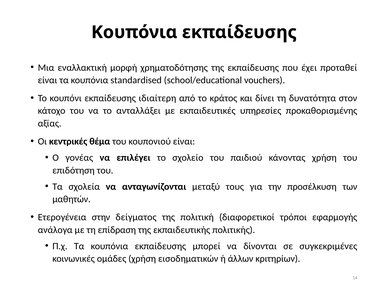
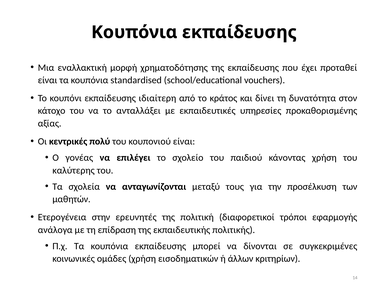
θέμα: θέμα -> πολύ
επιδότηση: επιδότηση -> καλύτερης
δείγματος: δείγματος -> ερευνητές
